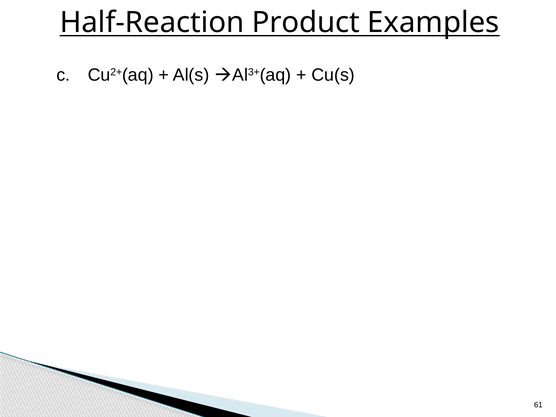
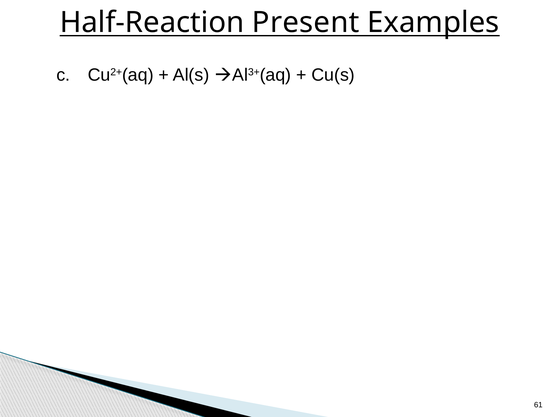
Product: Product -> Present
